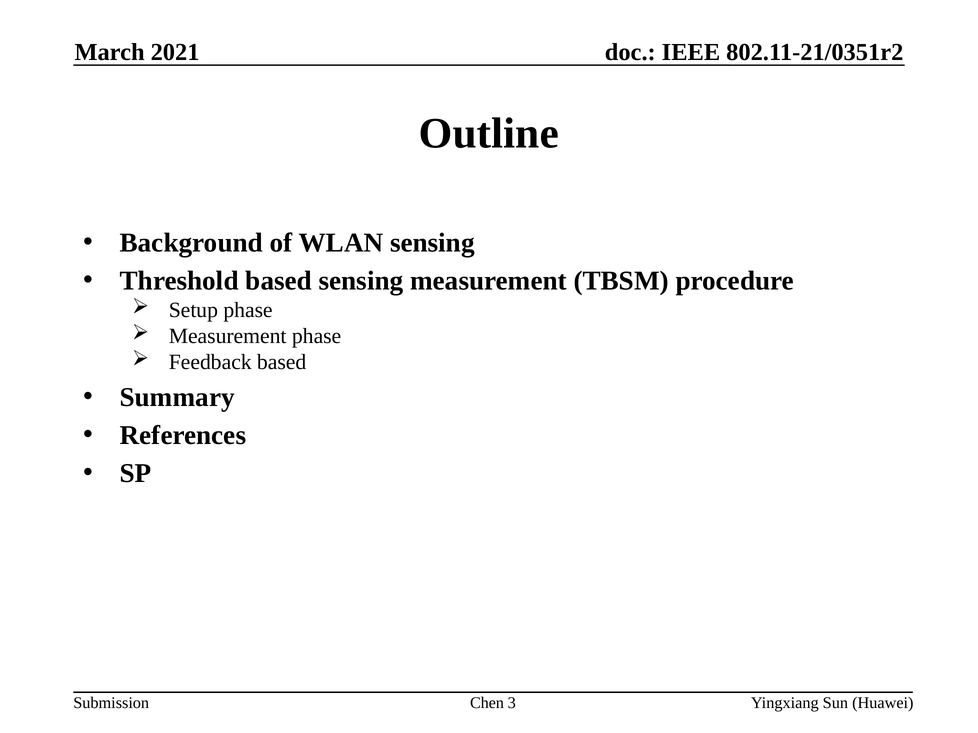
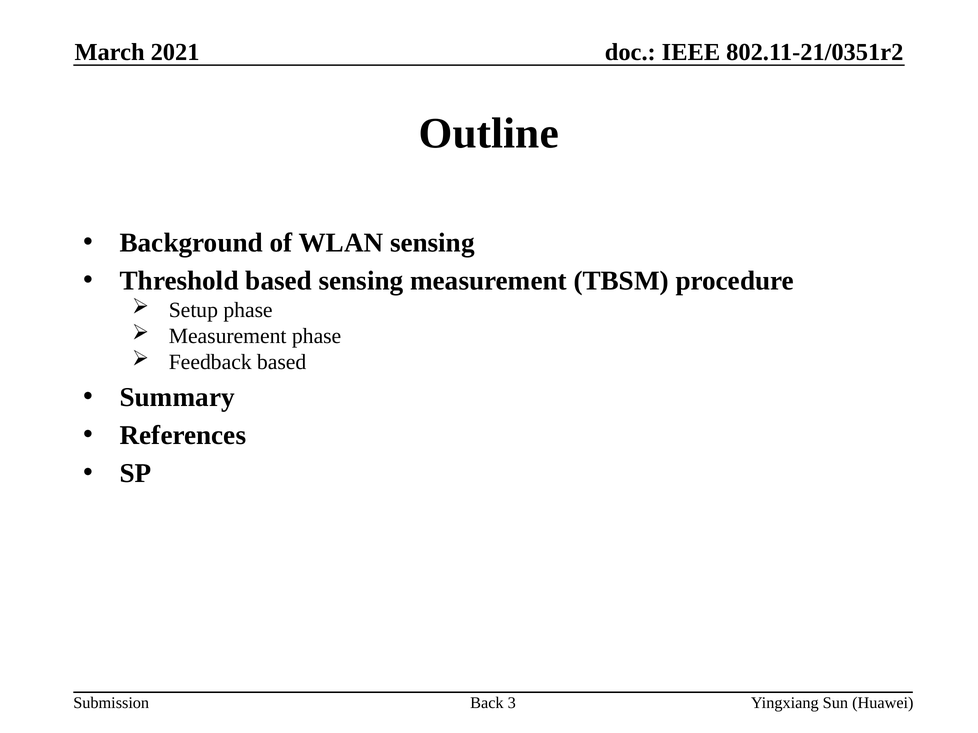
Chen: Chen -> Back
